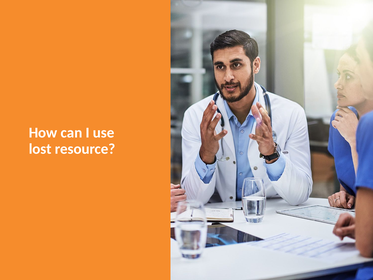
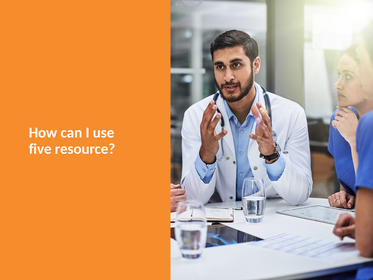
lost: lost -> five
